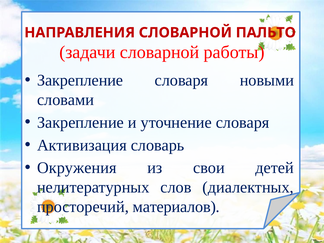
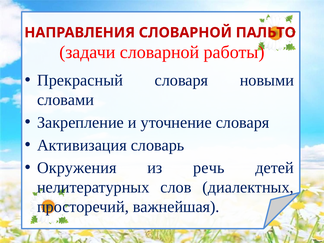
Закрепление at (80, 80): Закрепление -> Прекрасный
свои: свои -> речь
материалов: материалов -> важнейшая
